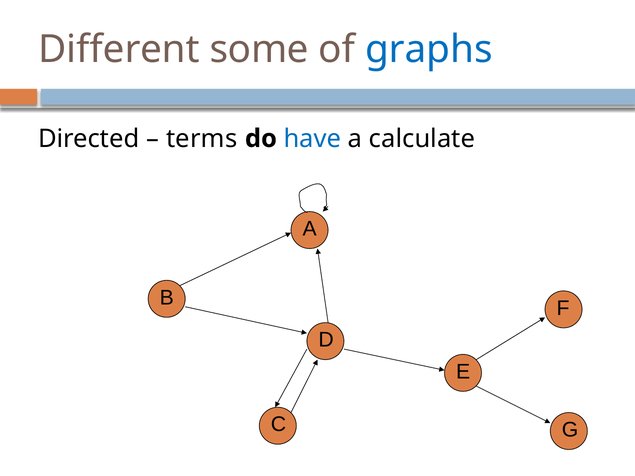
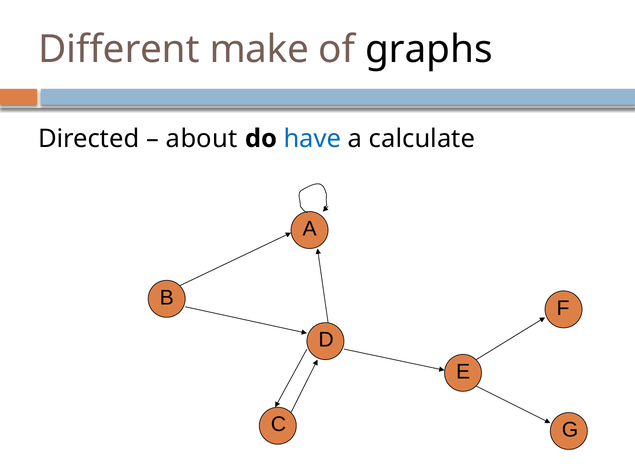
some: some -> make
graphs colour: blue -> black
terms: terms -> about
